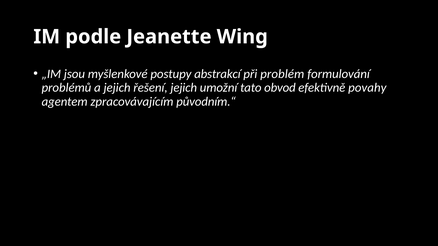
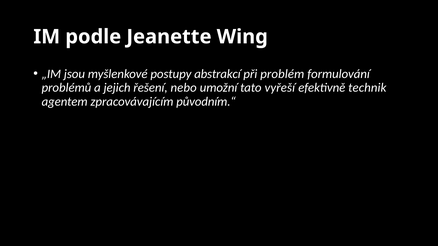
řešení jejich: jejich -> nebo
obvod: obvod -> vyřeší
povahy: povahy -> technik
